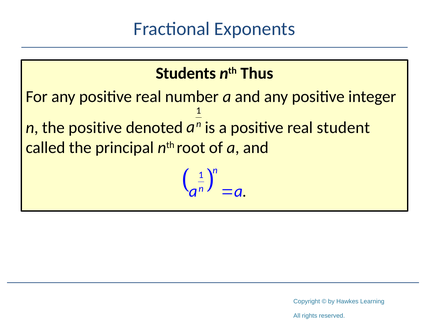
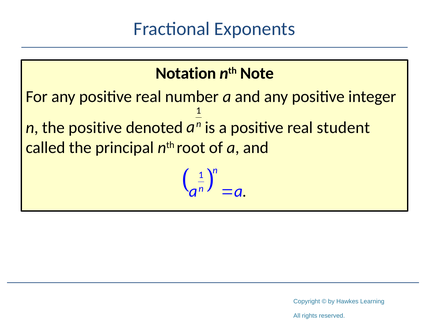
Students: Students -> Notation
Thus: Thus -> Note
